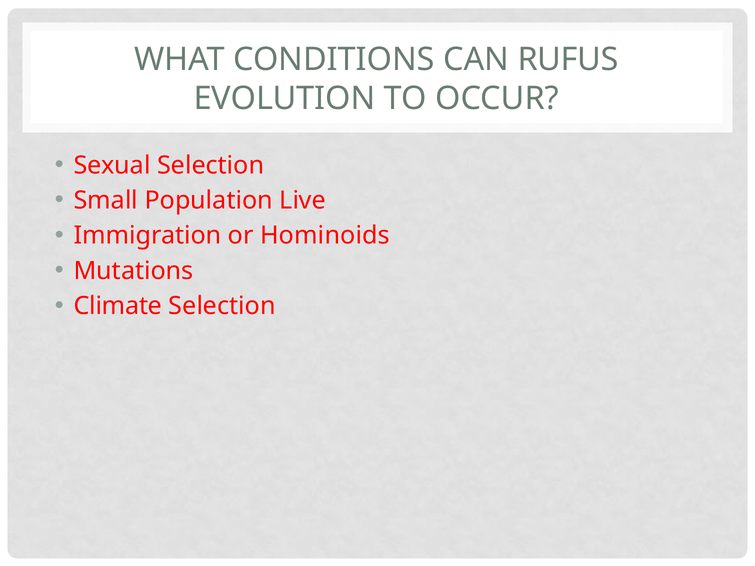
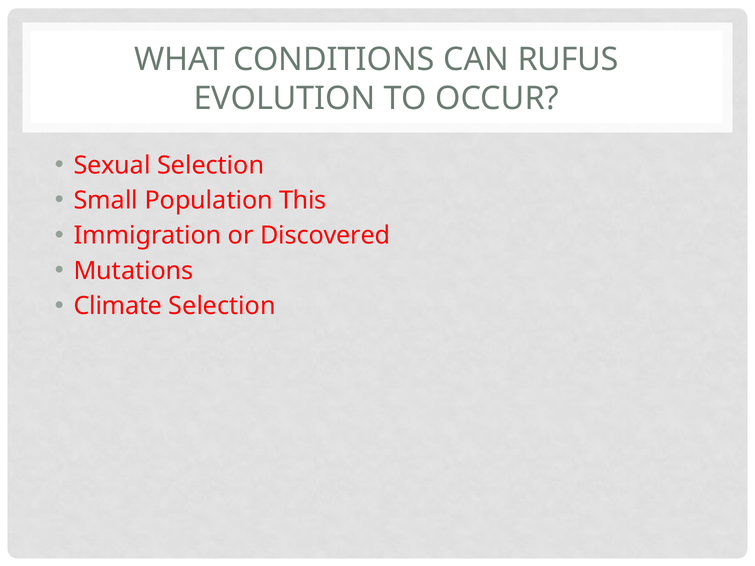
Live: Live -> This
Hominoids: Hominoids -> Discovered
